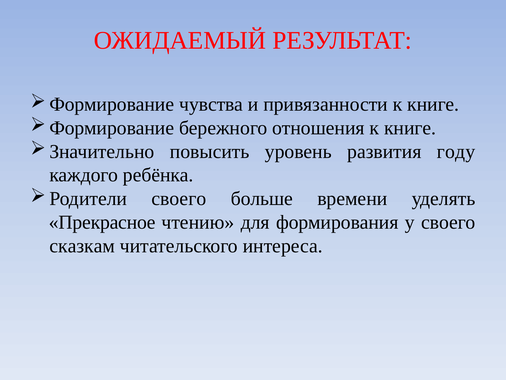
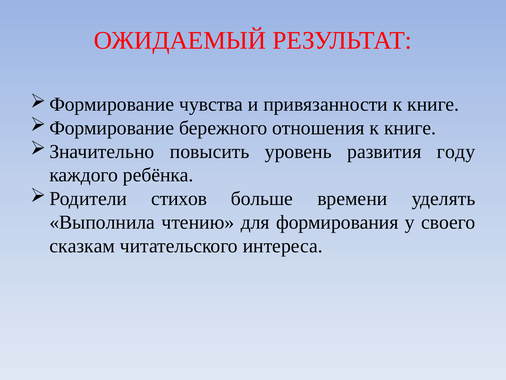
своего at (179, 198): своего -> стихов
Прекрасное: Прекрасное -> Выполнила
